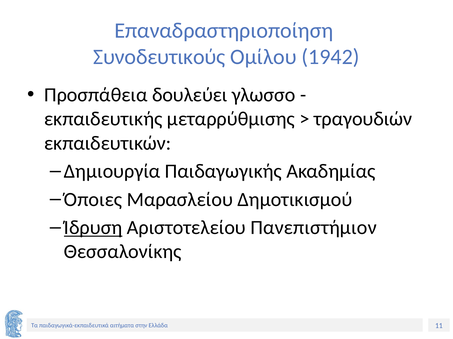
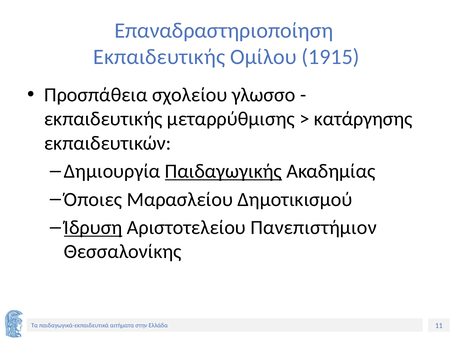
Συνοδευτικούς at (159, 57): Συνοδευτικούς -> Εκπαιδευτικής
1942: 1942 -> 1915
δουλεύει: δουλεύει -> σχολείου
τραγουδιών: τραγουδιών -> κατάργησης
Παιδαγωγικής underline: none -> present
